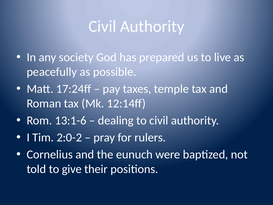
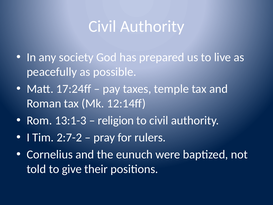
13:1-6: 13:1-6 -> 13:1-3
dealing: dealing -> religion
2:0-2: 2:0-2 -> 2:7-2
